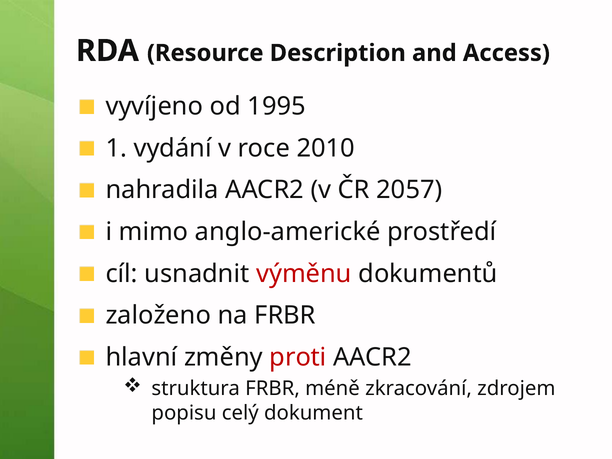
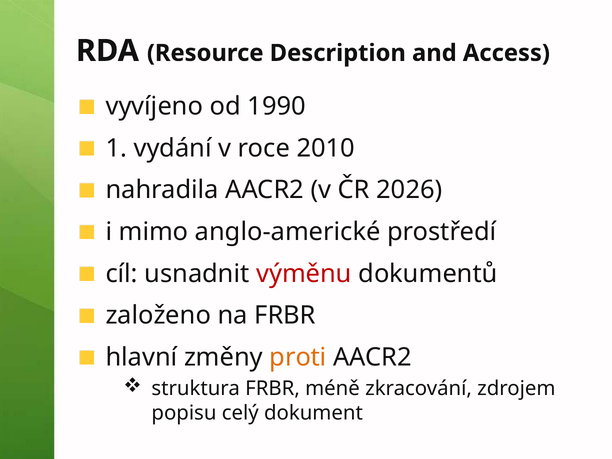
1995: 1995 -> 1990
2057: 2057 -> 2026
proti colour: red -> orange
